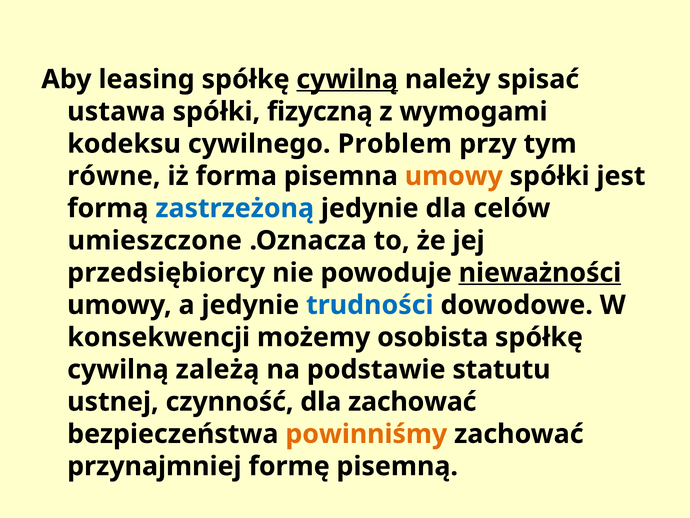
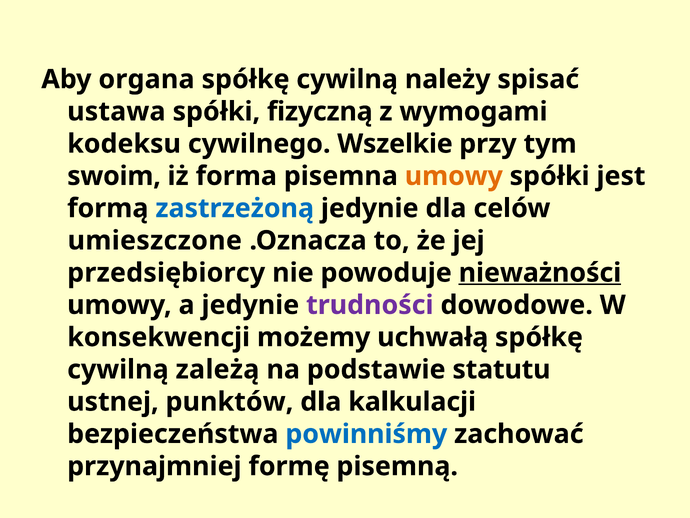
leasing: leasing -> organa
cywilną at (347, 79) underline: present -> none
Problem: Problem -> Wszelkie
równe: równe -> swoim
trudności colour: blue -> purple
osobista: osobista -> uchwałą
czynność: czynność -> punktów
dla zachować: zachować -> kalkulacji
powinniśmy colour: orange -> blue
